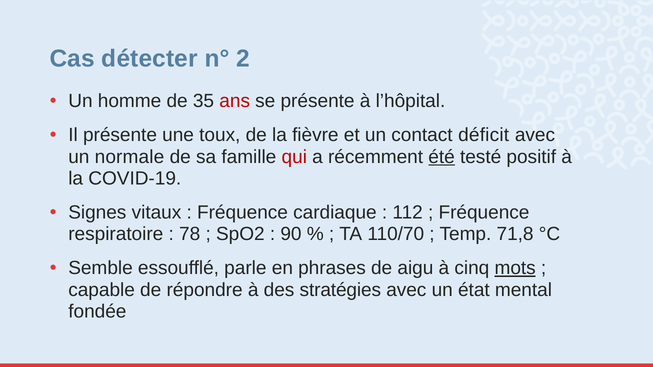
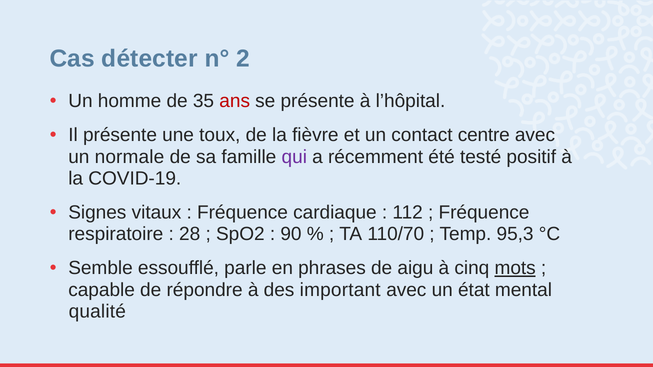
déficit: déficit -> centre
qui colour: red -> purple
été underline: present -> none
78: 78 -> 28
71,8: 71,8 -> 95,3
stratégies: stratégies -> important
fondée: fondée -> qualité
